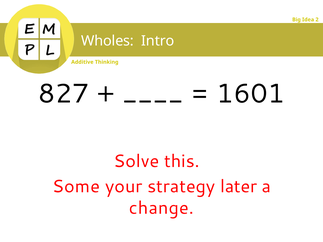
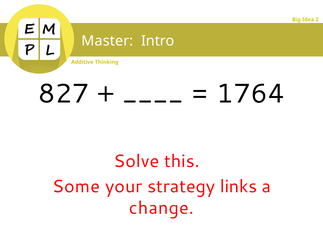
Wholes: Wholes -> Master
1601: 1601 -> 1764
later: later -> links
